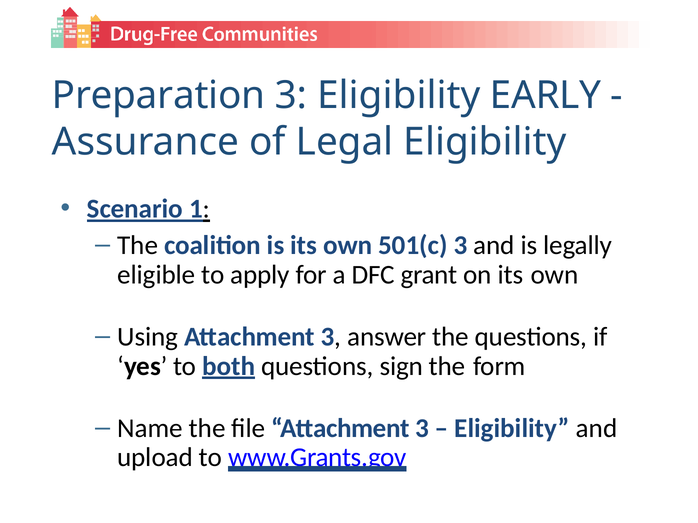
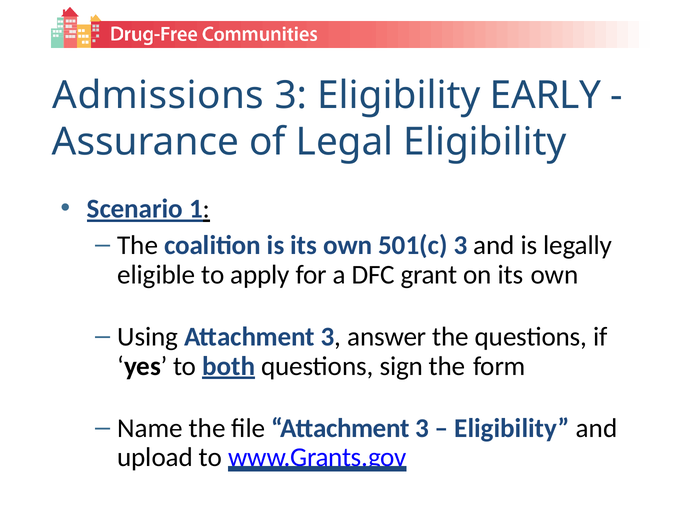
Preparation: Preparation -> Admissions
